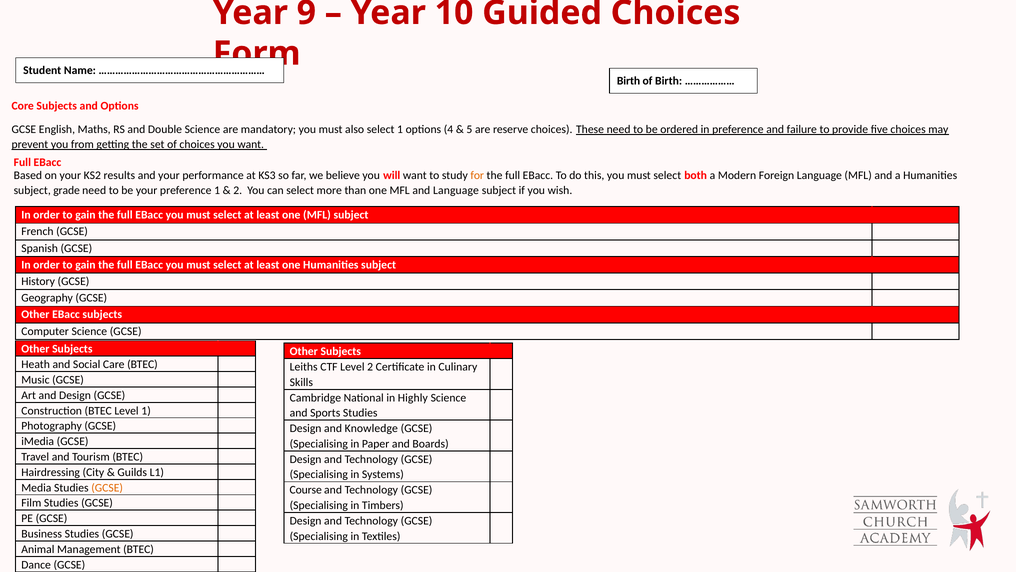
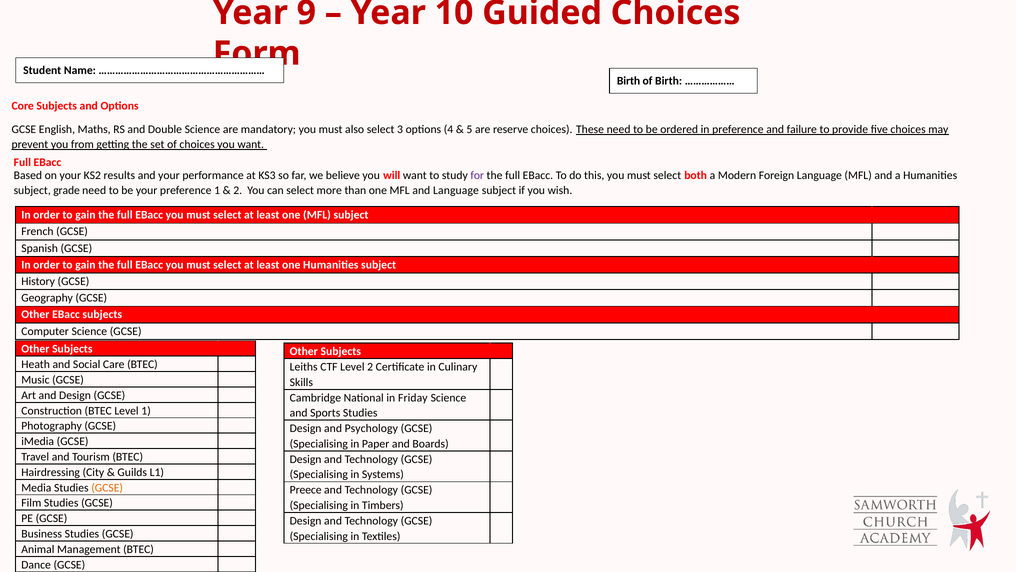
select 1: 1 -> 3
for colour: orange -> purple
Highly: Highly -> Friday
Knowledge: Knowledge -> Psychology
Course: Course -> Preece
